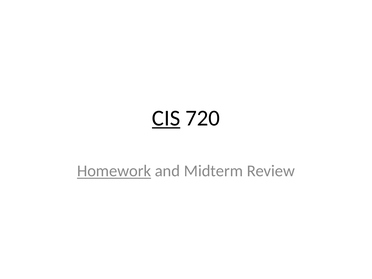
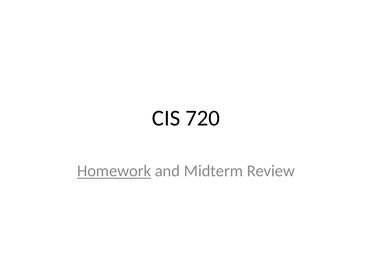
CIS underline: present -> none
